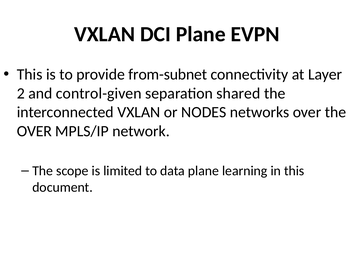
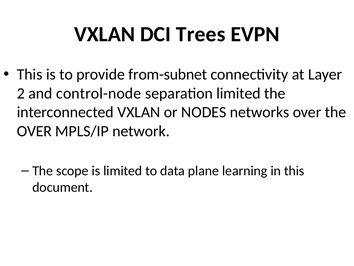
DCI Plane: Plane -> Trees
control-given: control-given -> control-node
separation shared: shared -> limited
